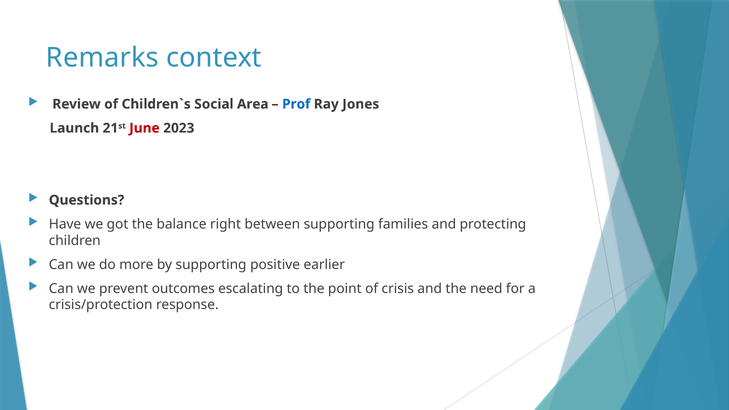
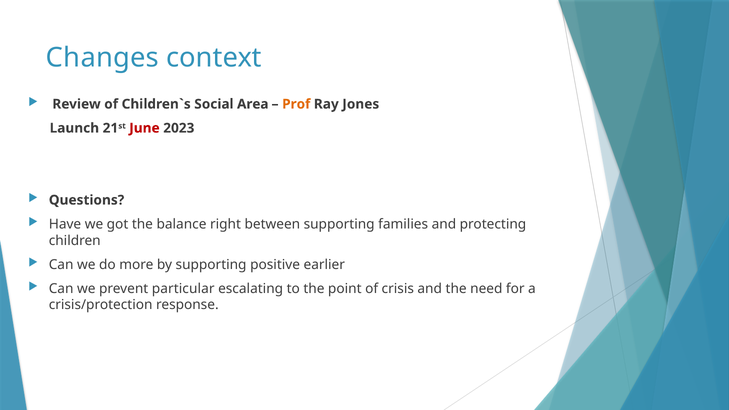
Remarks: Remarks -> Changes
Prof colour: blue -> orange
outcomes: outcomes -> particular
